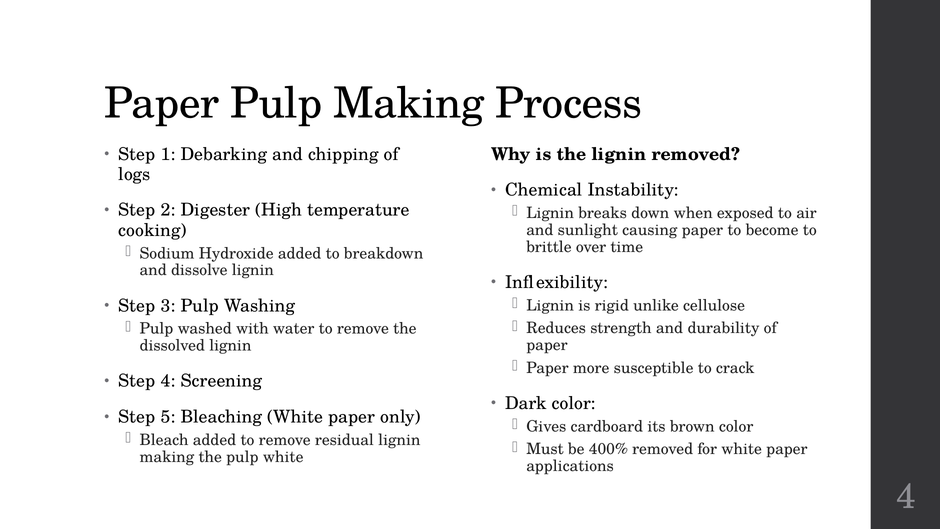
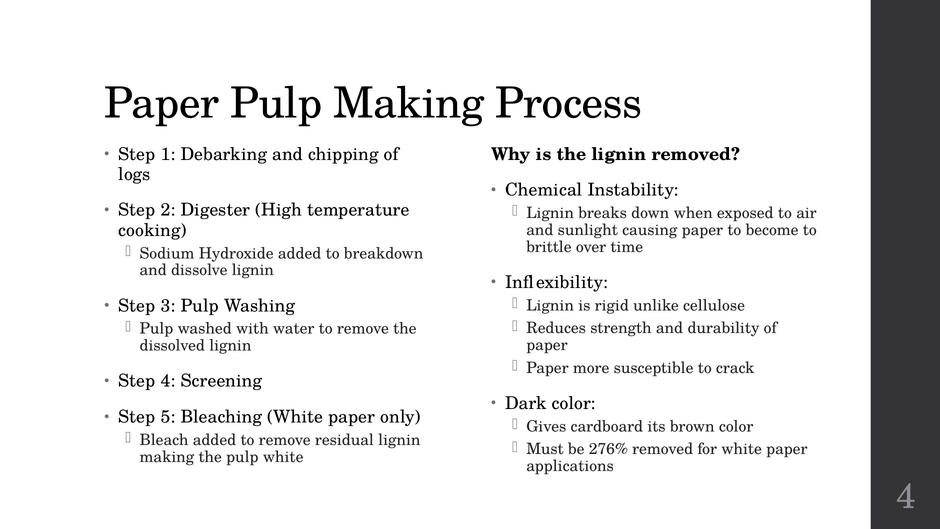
400%: 400% -> 276%
